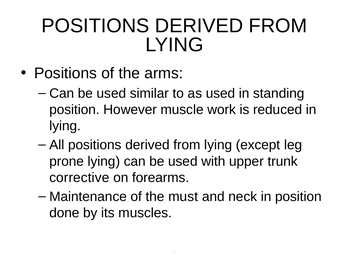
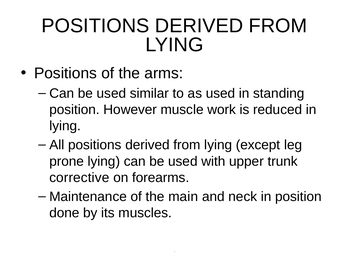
must: must -> main
